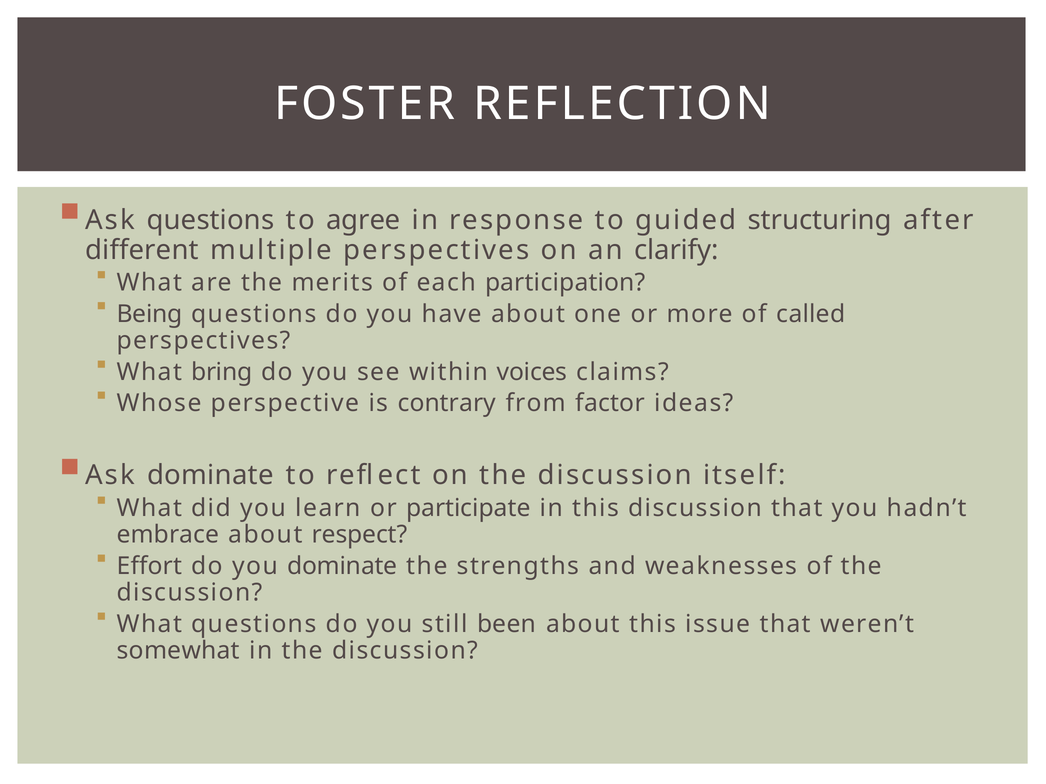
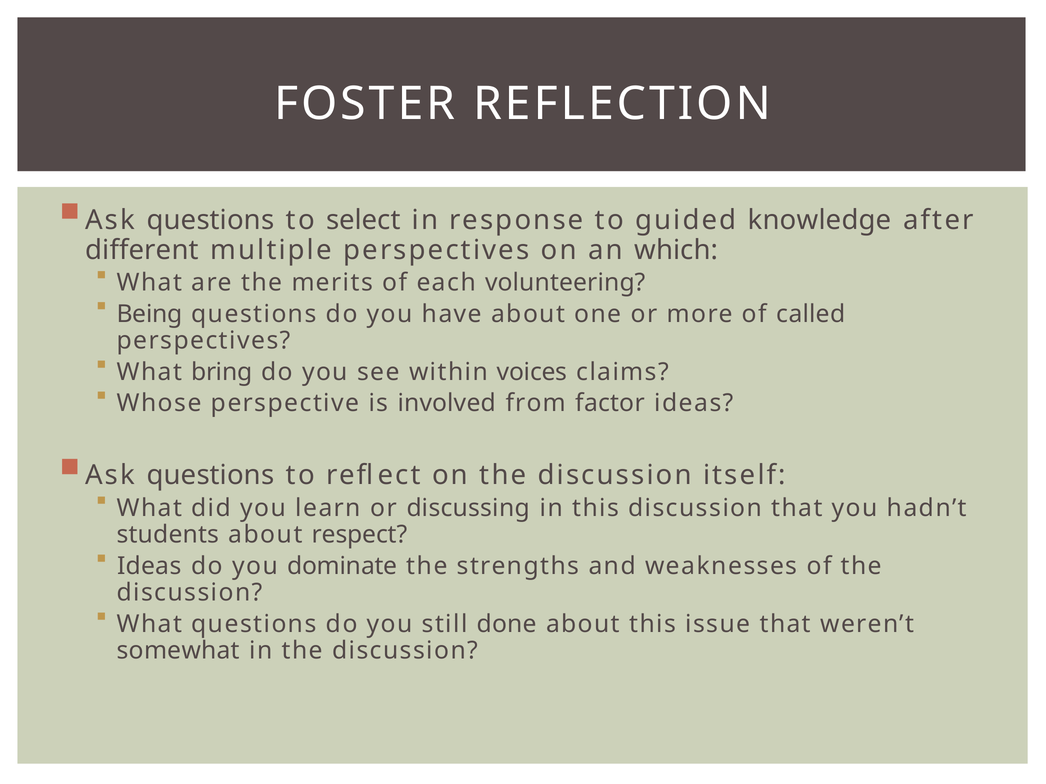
agree: agree -> select
structuring: structuring -> knowledge
clarify: clarify -> which
participation: participation -> volunteering
contrary: contrary -> involved
dominate at (210, 476): dominate -> questions
participate: participate -> discussing
embrace: embrace -> students
Effort at (149, 566): Effort -> Ideas
been: been -> done
